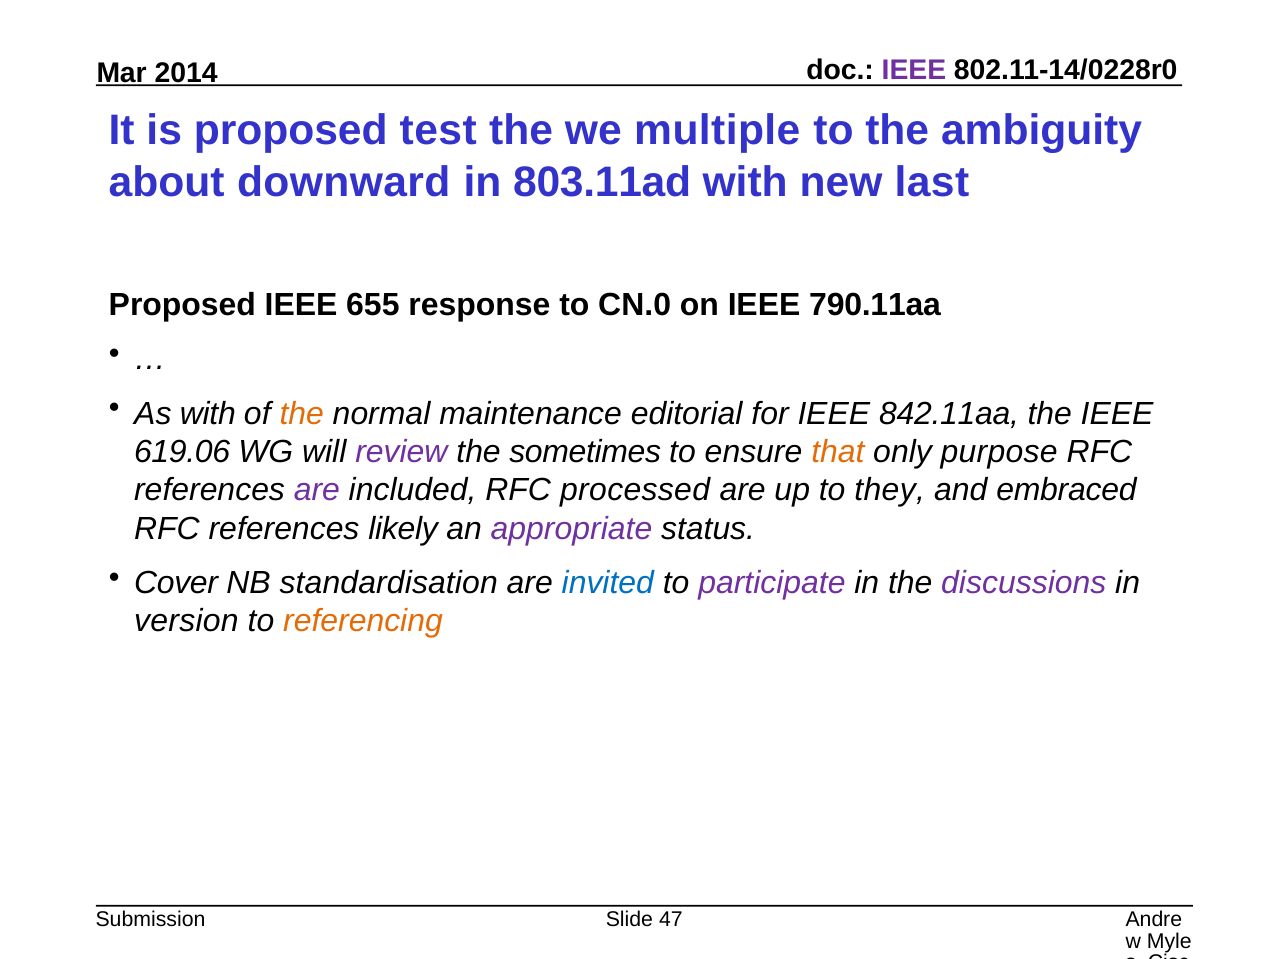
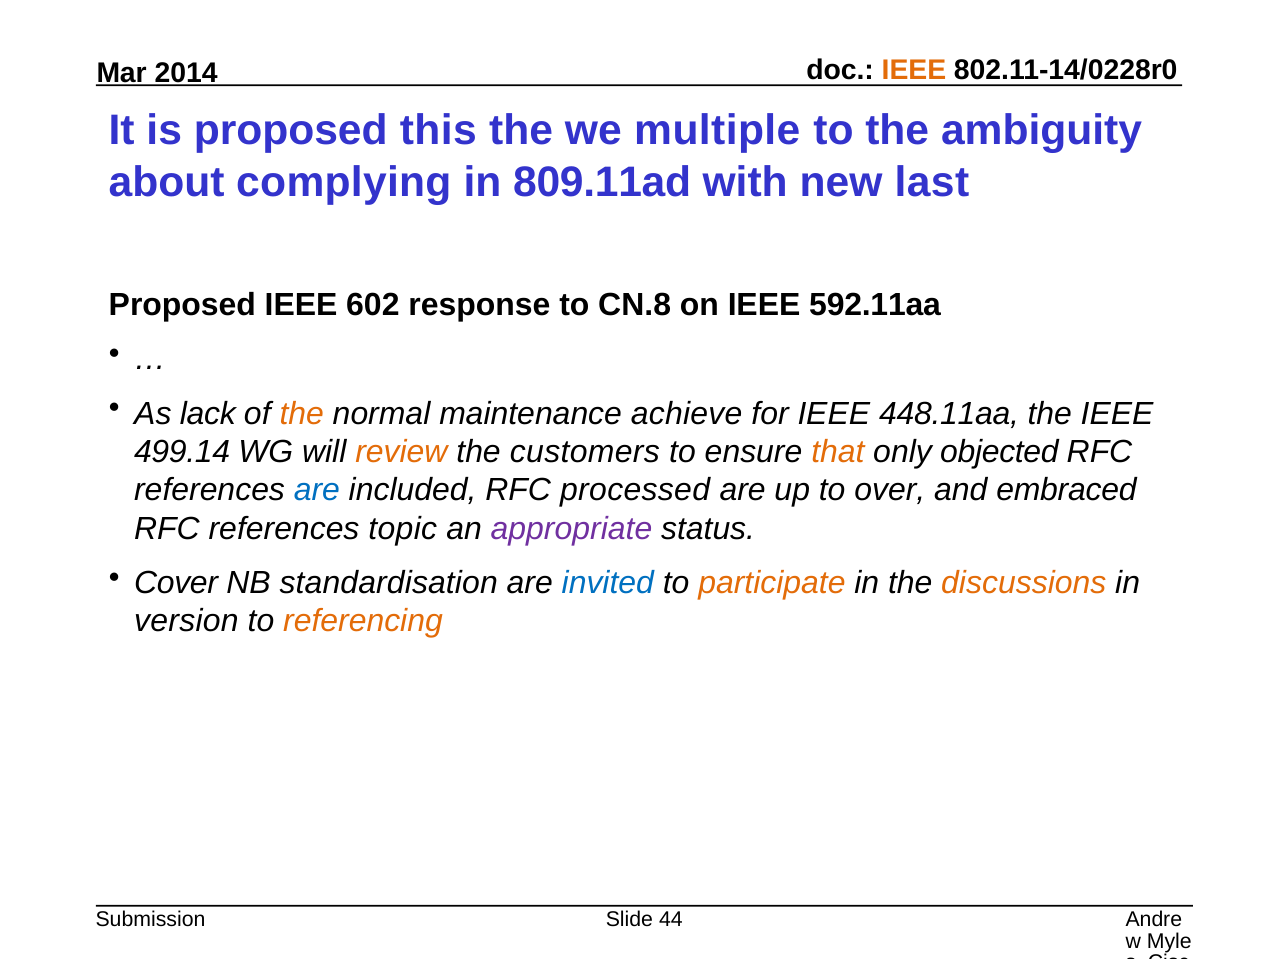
IEEE at (914, 70) colour: purple -> orange
test: test -> this
downward: downward -> complying
803.11ad: 803.11ad -> 809.11ad
655: 655 -> 602
CN.0: CN.0 -> CN.8
790.11aa: 790.11aa -> 592.11aa
As with: with -> lack
editorial: editorial -> achieve
842.11aa: 842.11aa -> 448.11aa
619.06: 619.06 -> 499.14
review colour: purple -> orange
sometimes: sometimes -> customers
purpose: purpose -> objected
are at (317, 490) colour: purple -> blue
they: they -> over
likely: likely -> topic
participate colour: purple -> orange
discussions colour: purple -> orange
47: 47 -> 44
